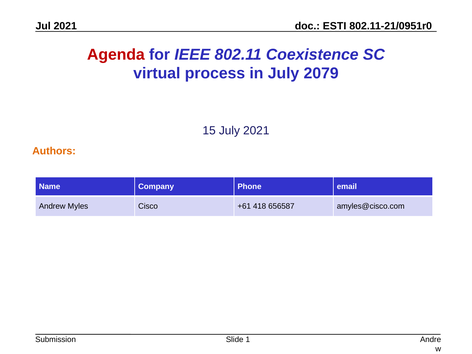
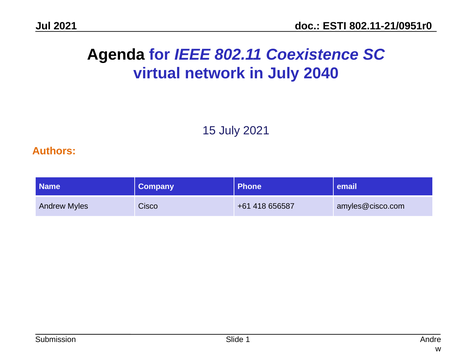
Agenda colour: red -> black
process: process -> network
2079: 2079 -> 2040
